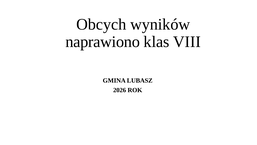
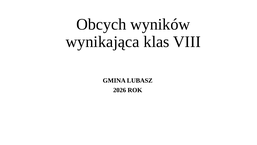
naprawiono: naprawiono -> wynikająca
